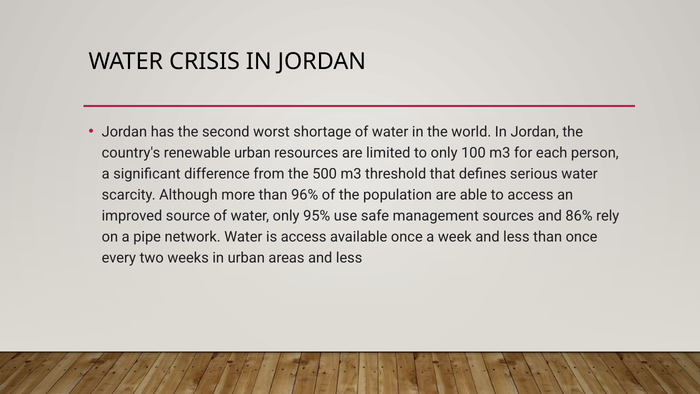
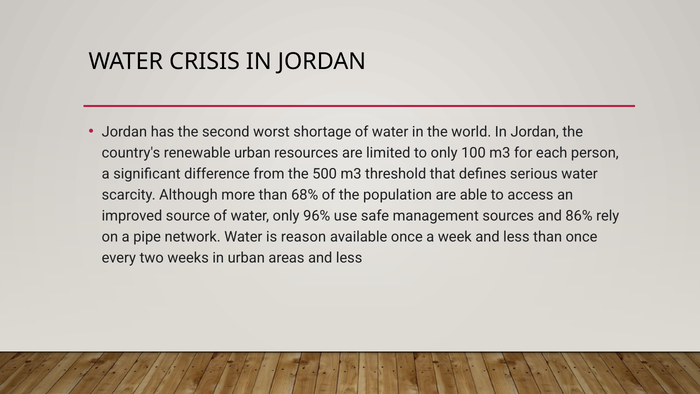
96%: 96% -> 68%
95%: 95% -> 96%
is access: access -> reason
